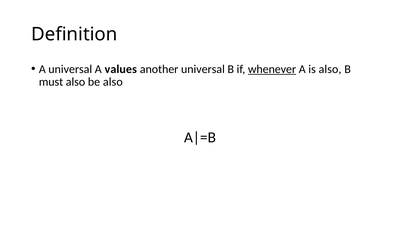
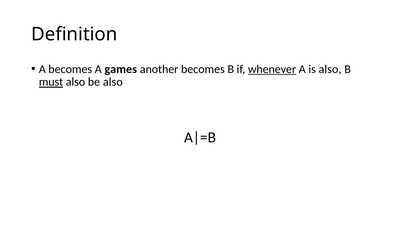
A universal: universal -> becomes
values: values -> games
another universal: universal -> becomes
must underline: none -> present
